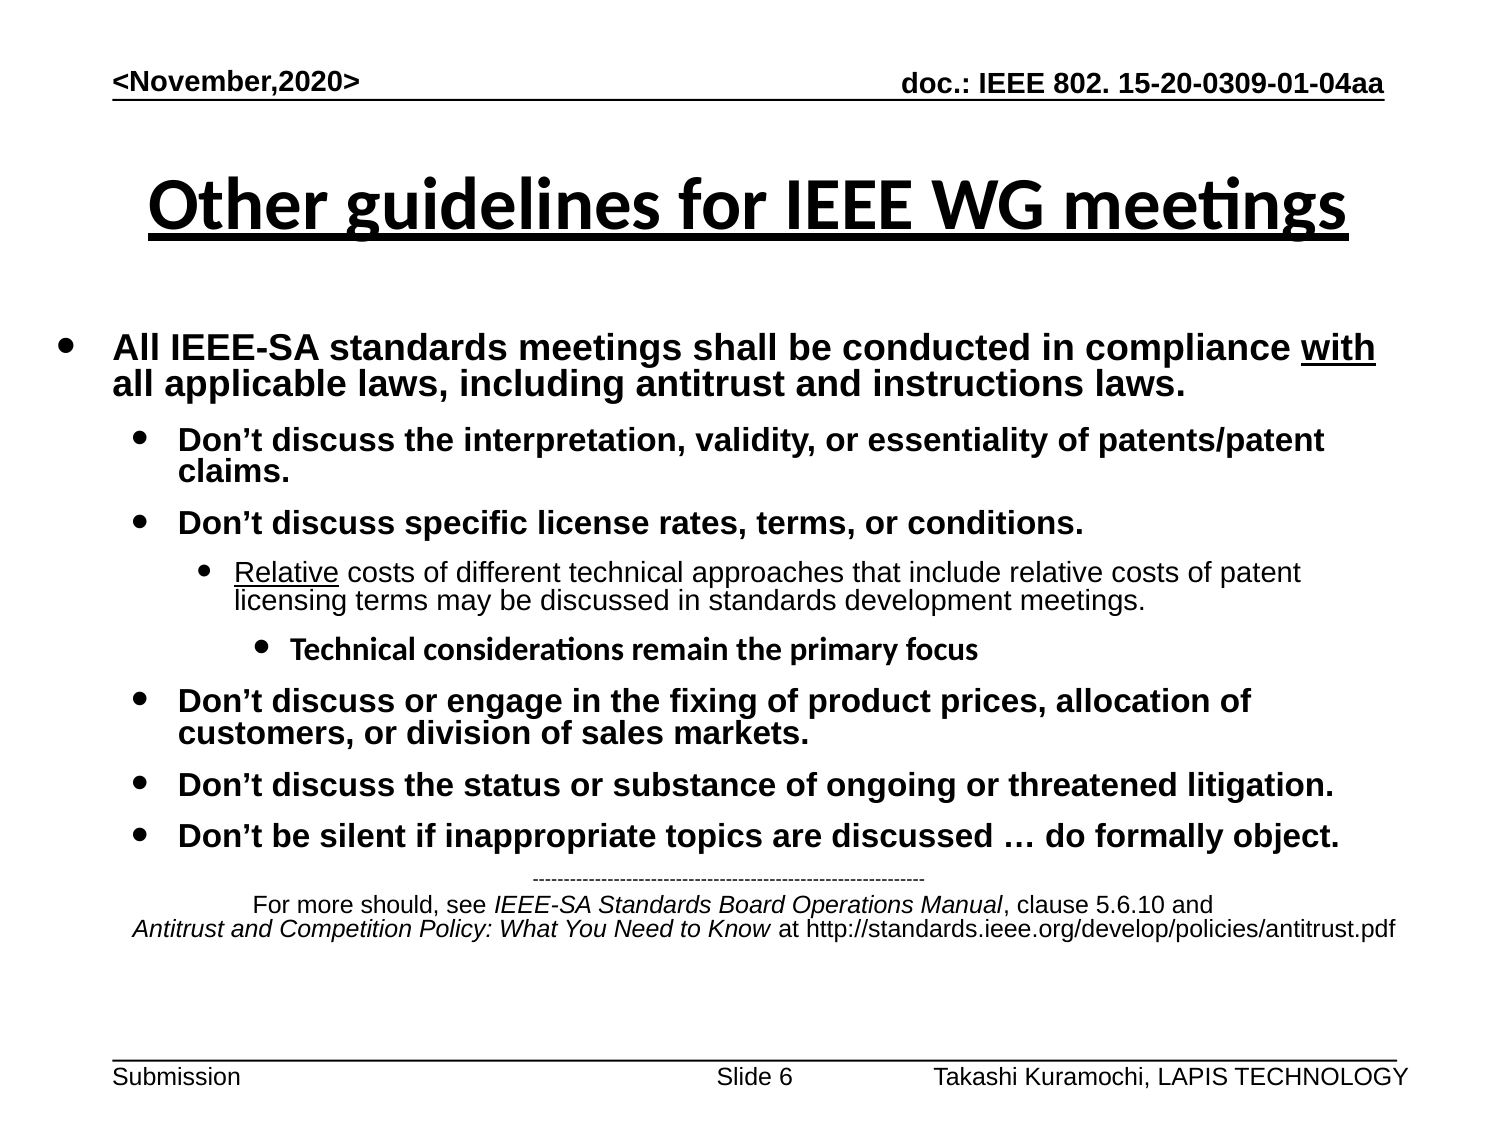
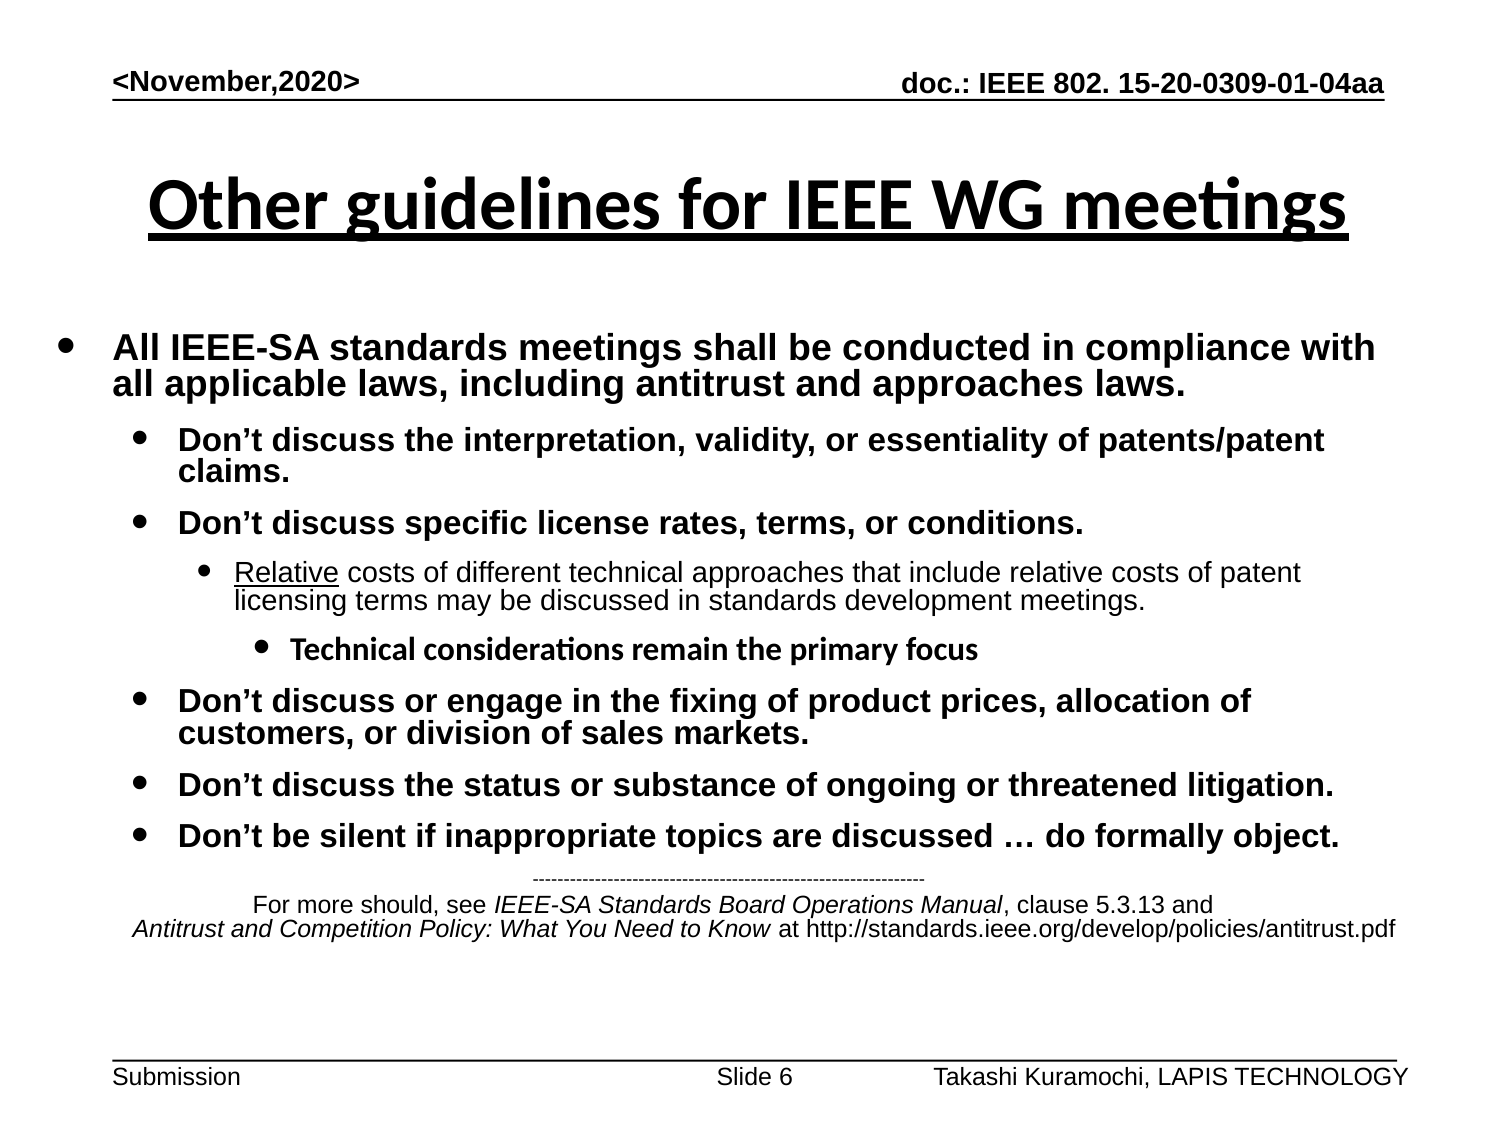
with underline: present -> none
and instructions: instructions -> approaches
5.6.10: 5.6.10 -> 5.3.13
